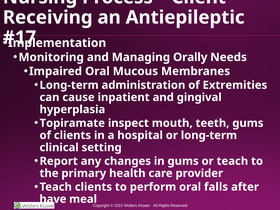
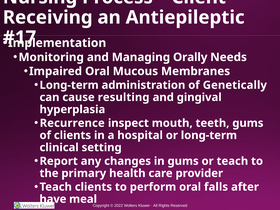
Extremities: Extremities -> Genetically
inpatient: inpatient -> resulting
Topiramate: Topiramate -> Recurrence
